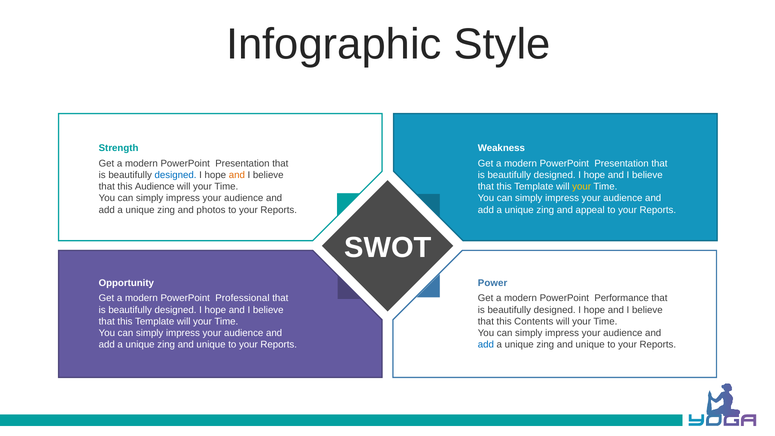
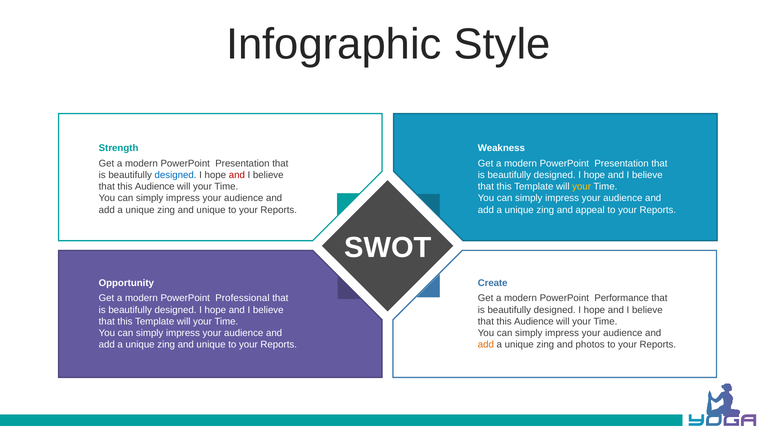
and at (237, 175) colour: orange -> red
photos at (211, 210): photos -> unique
Power: Power -> Create
Contents at (534, 321): Contents -> Audience
add at (486, 345) colour: blue -> orange
unique at (590, 345): unique -> photos
